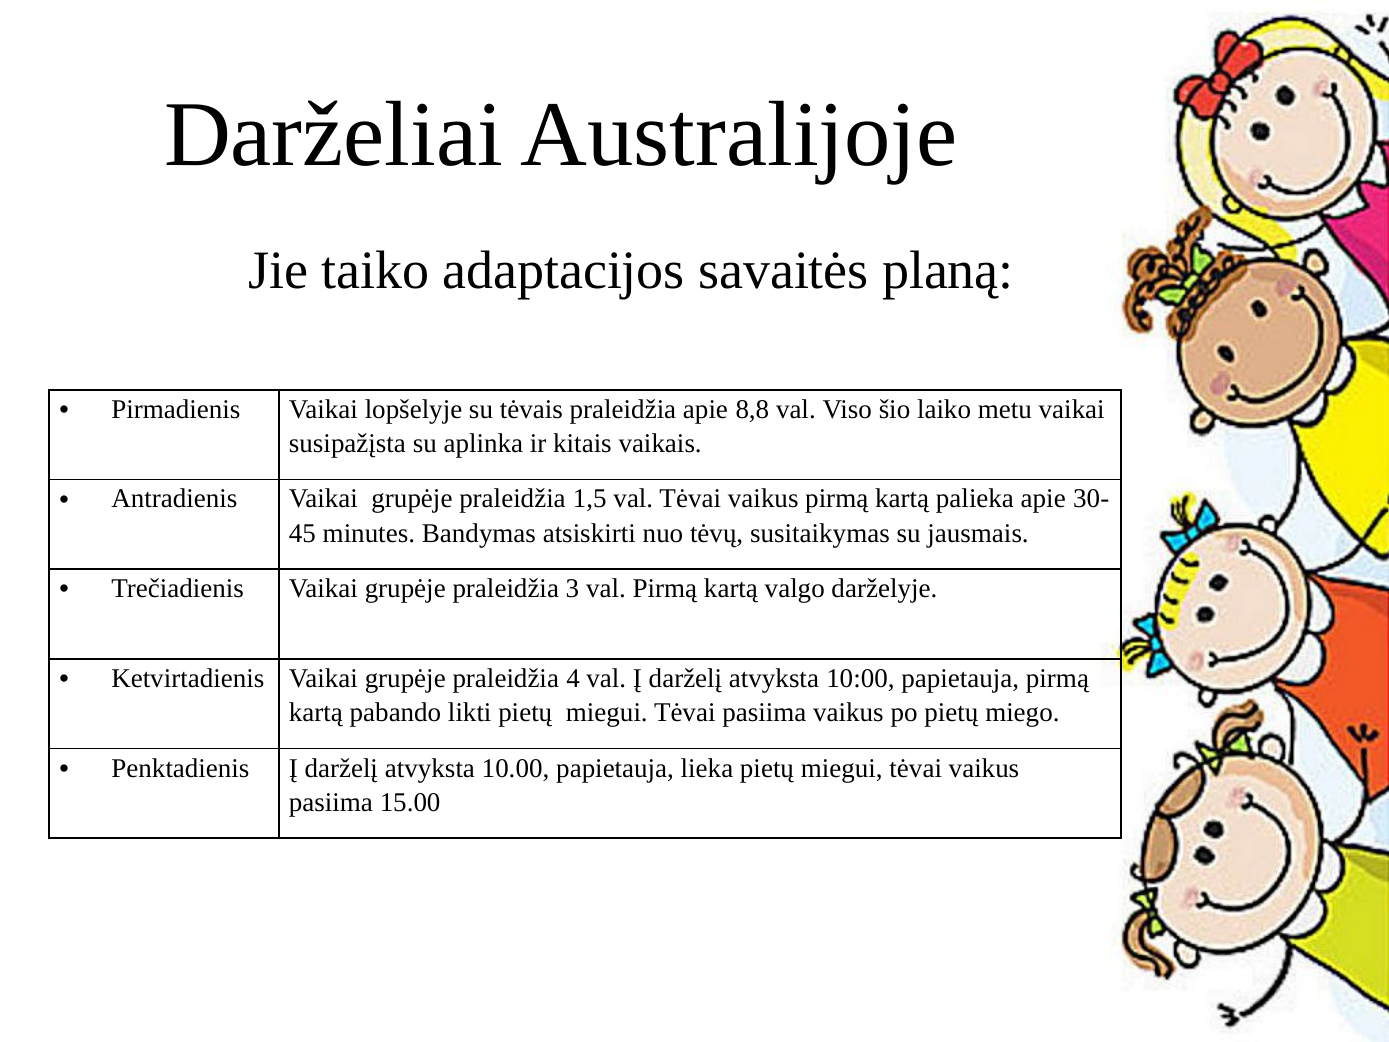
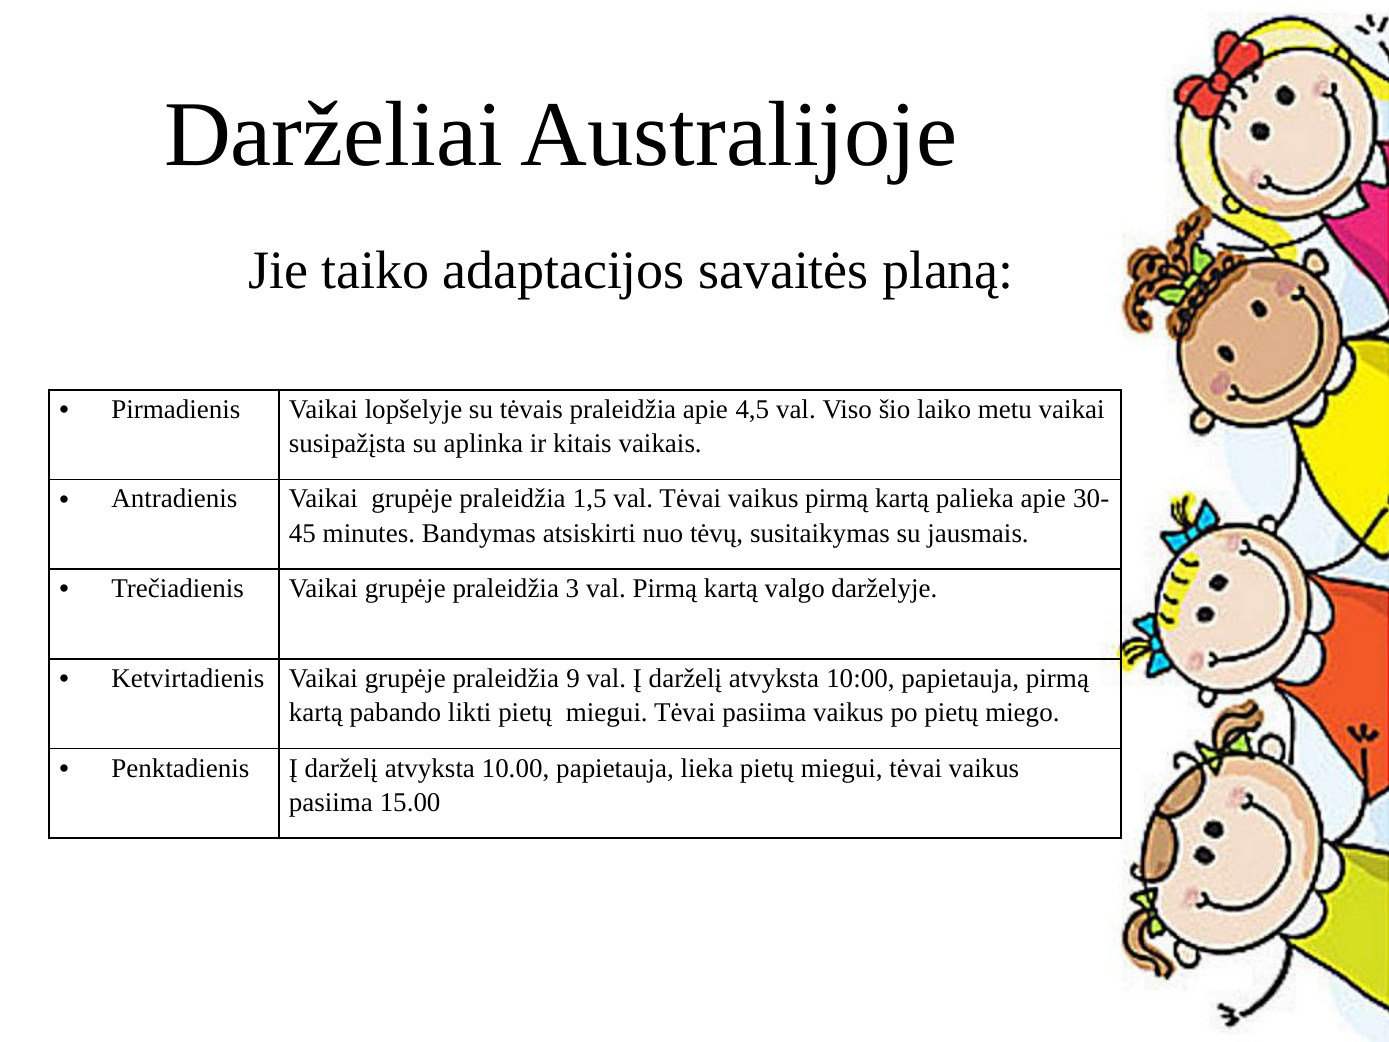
8,8: 8,8 -> 4,5
4: 4 -> 9
